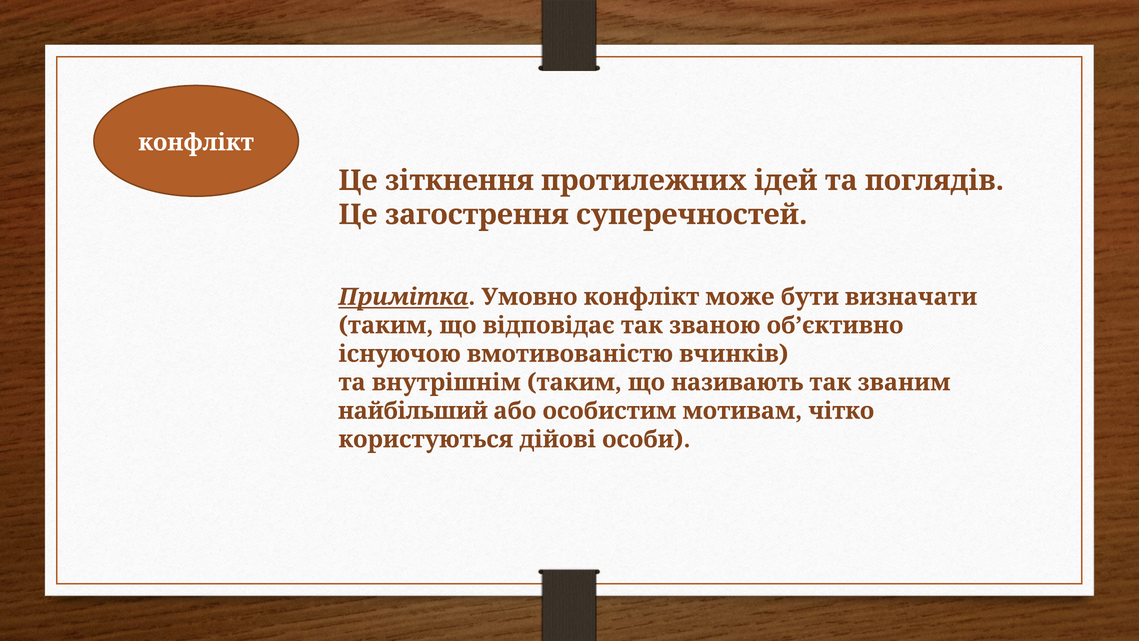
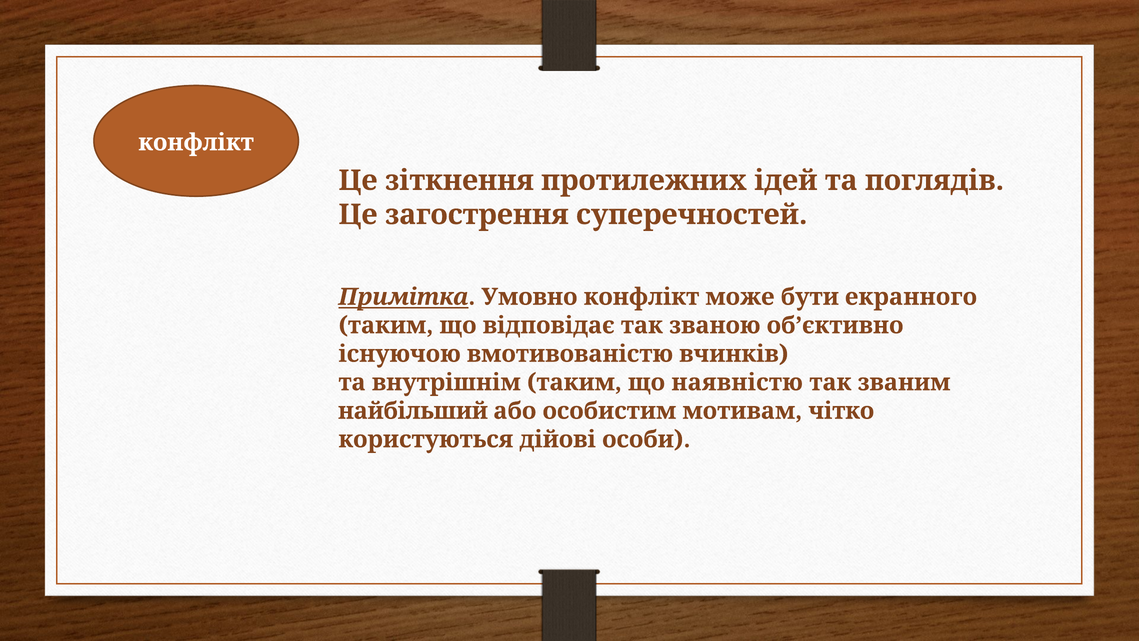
визначати: визначати -> екранного
називають: називають -> наявністю
